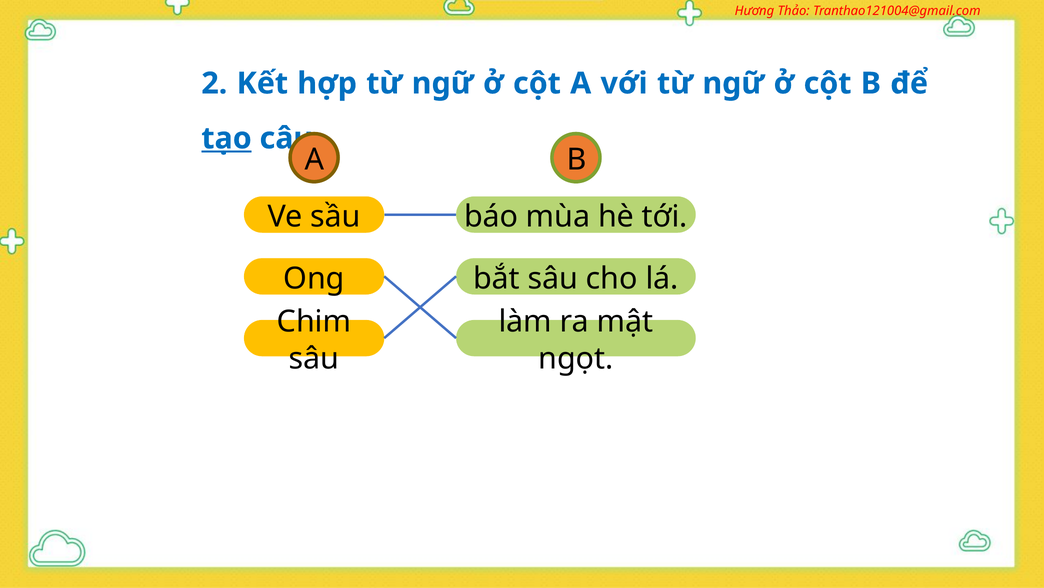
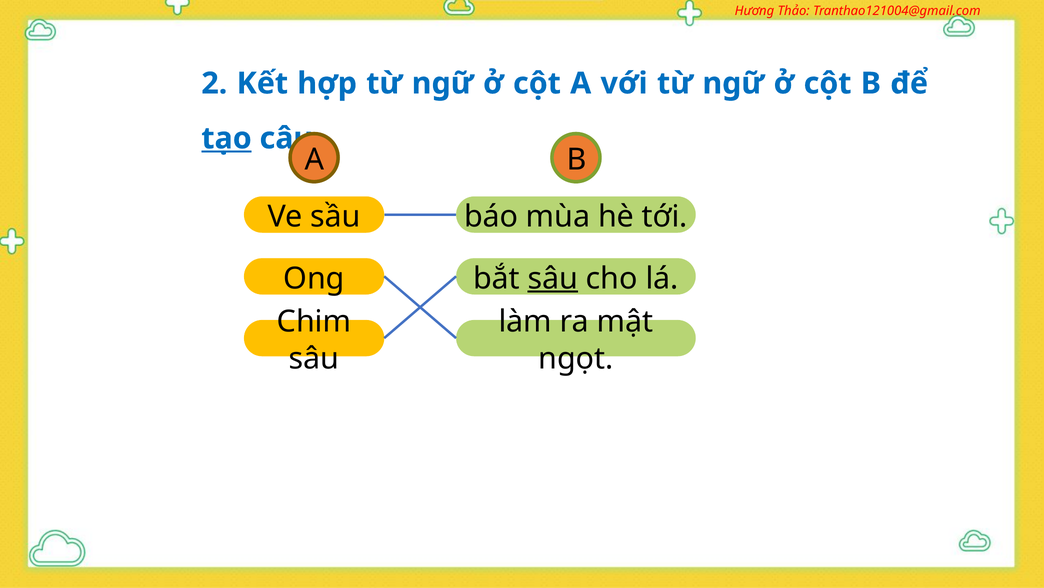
sâu at (553, 278) underline: none -> present
